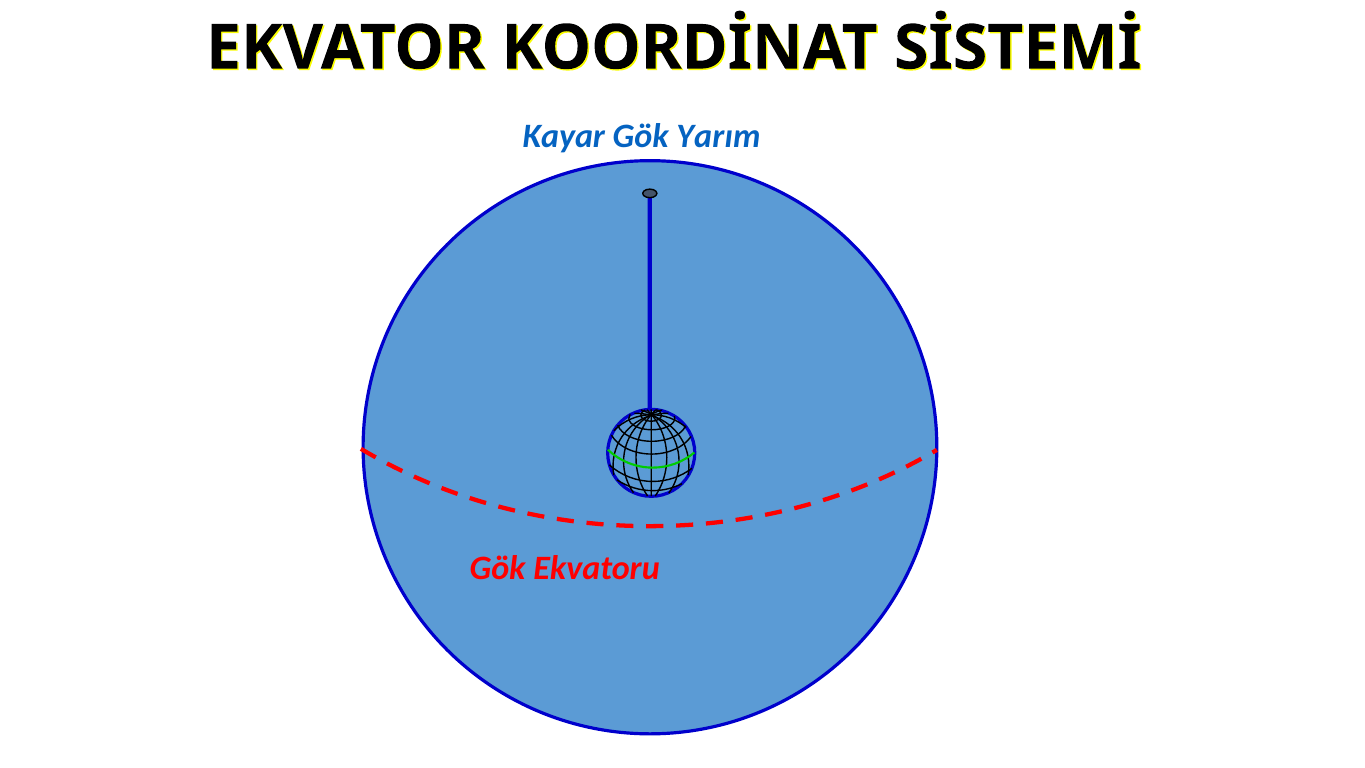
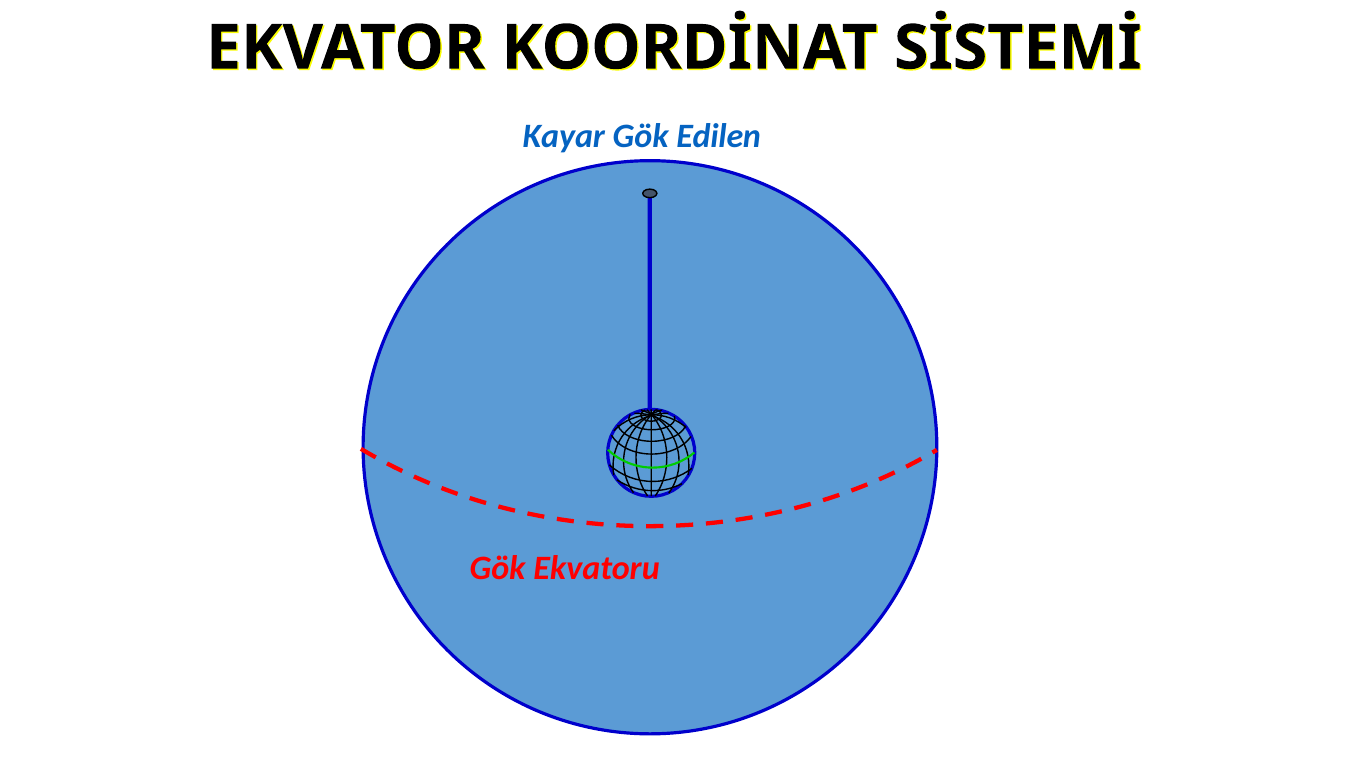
Yarım: Yarım -> Edilen
